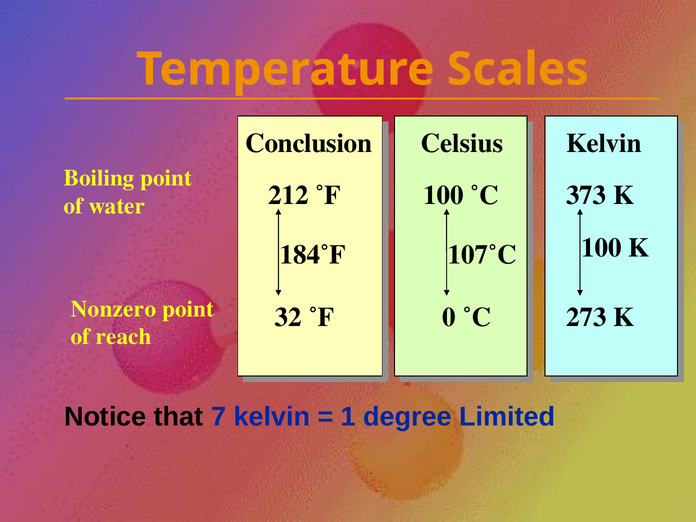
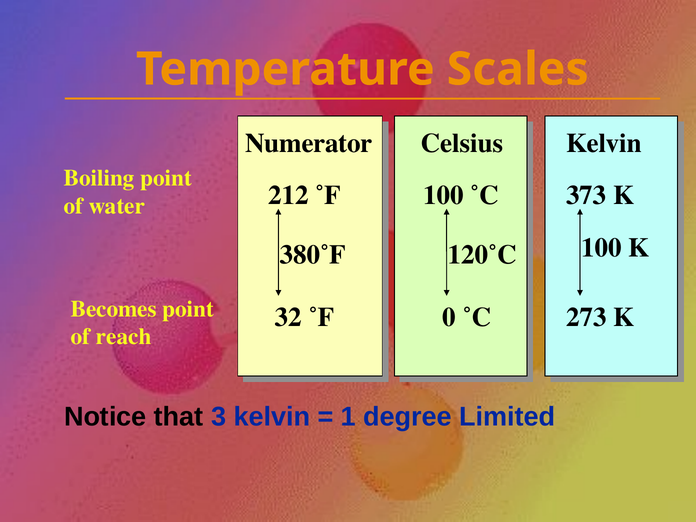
Conclusion: Conclusion -> Numerator
184˚F: 184˚F -> 380˚F
107˚C: 107˚C -> 120˚C
Nonzero: Nonzero -> Becomes
7: 7 -> 3
